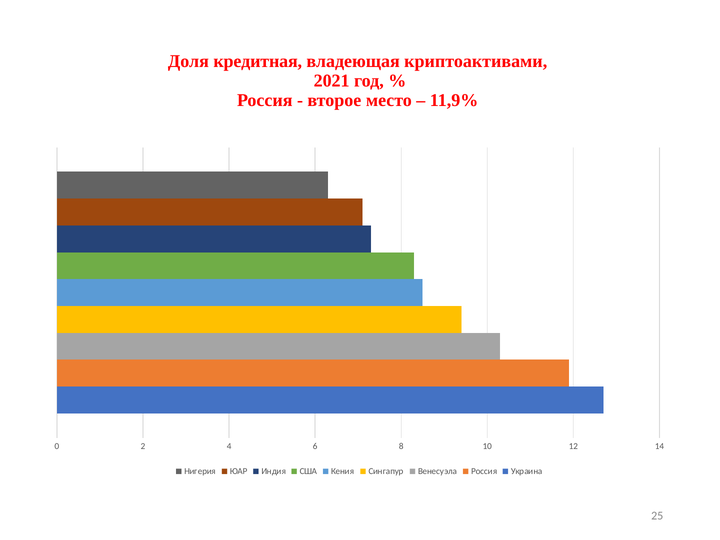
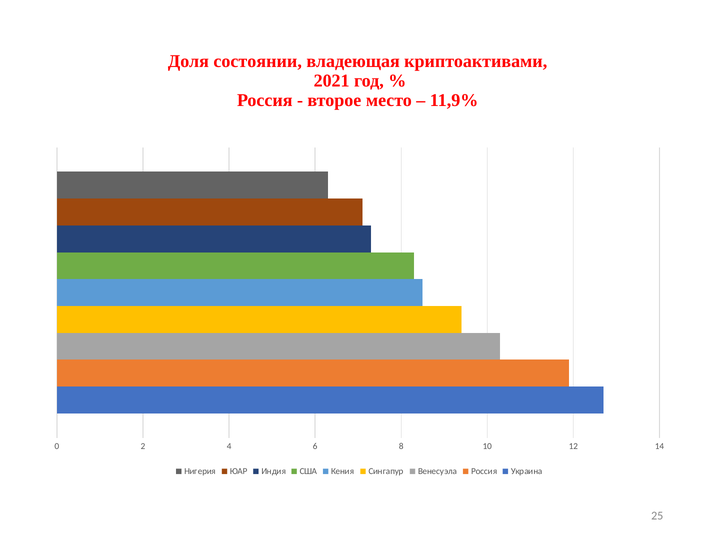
кредитная: кредитная -> состоянии
